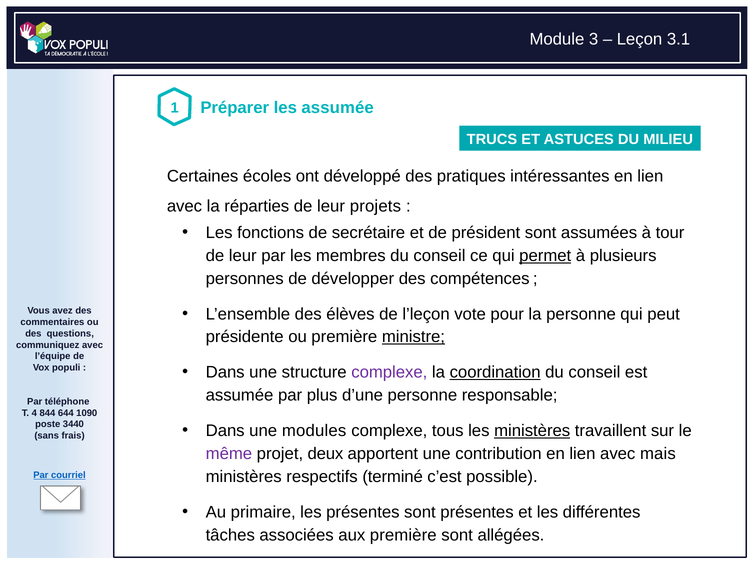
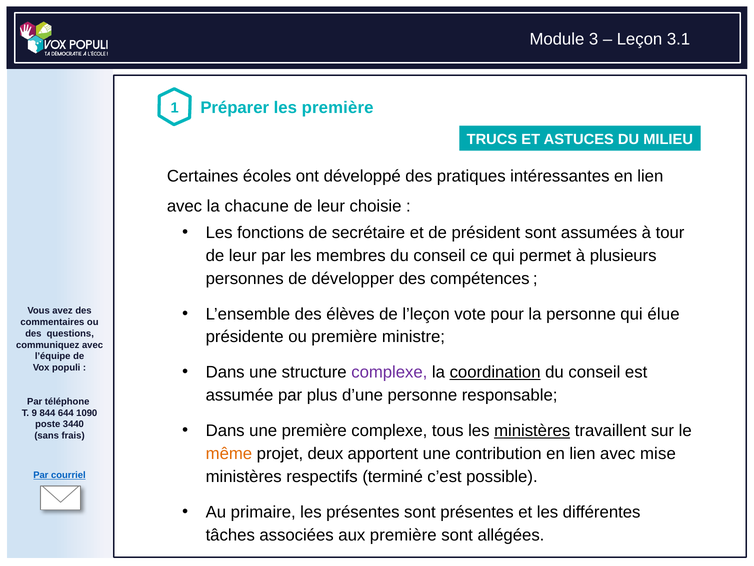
les assumée: assumée -> première
réparties: réparties -> chacune
projets: projets -> choisie
permet underline: present -> none
peut: peut -> élue
ministre underline: present -> none
4: 4 -> 9
une modules: modules -> première
même colour: purple -> orange
mais: mais -> mise
